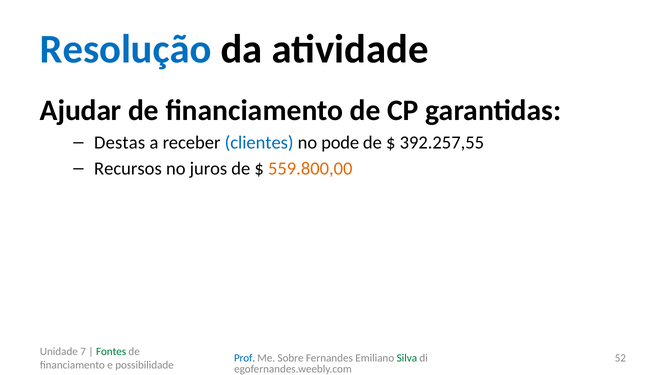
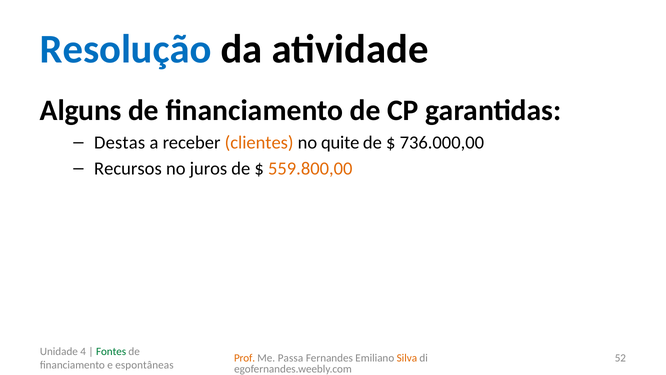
Ajudar: Ajudar -> Alguns
clientes colour: blue -> orange
pode: pode -> quite
392.257,55: 392.257,55 -> 736.000,00
7: 7 -> 4
Prof colour: blue -> orange
Sobre: Sobre -> Passa
Silva colour: green -> orange
possibilidade: possibilidade -> espontâneas
